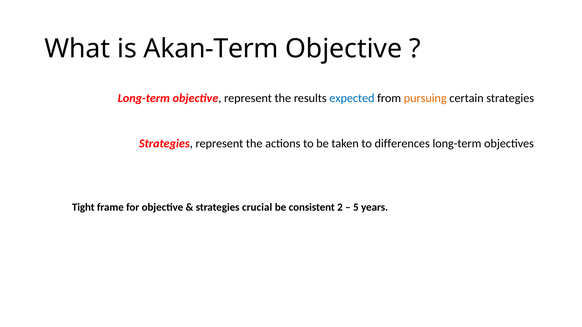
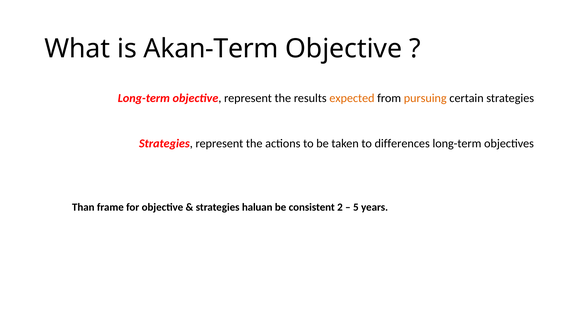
expected colour: blue -> orange
Tight: Tight -> Than
crucial: crucial -> haluan
